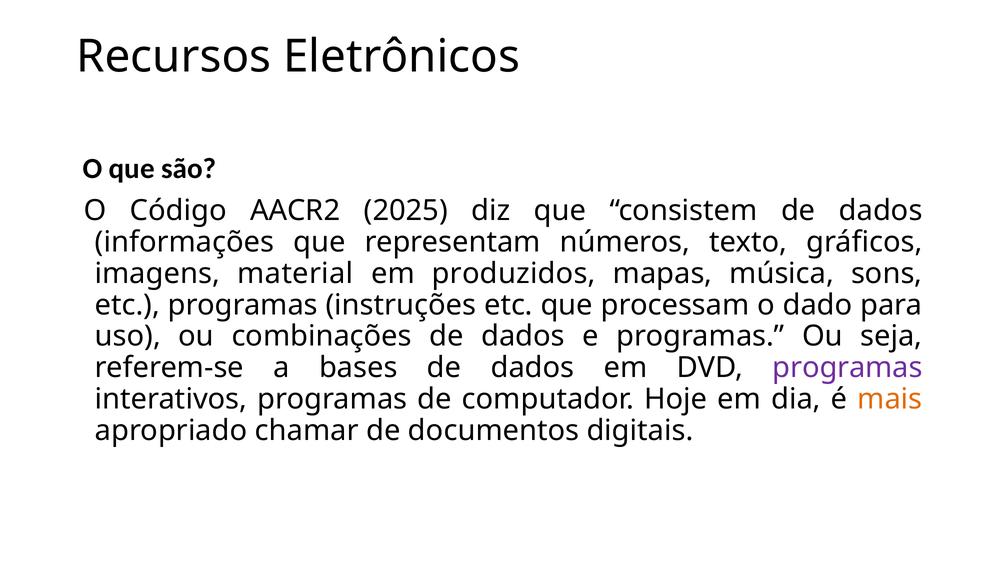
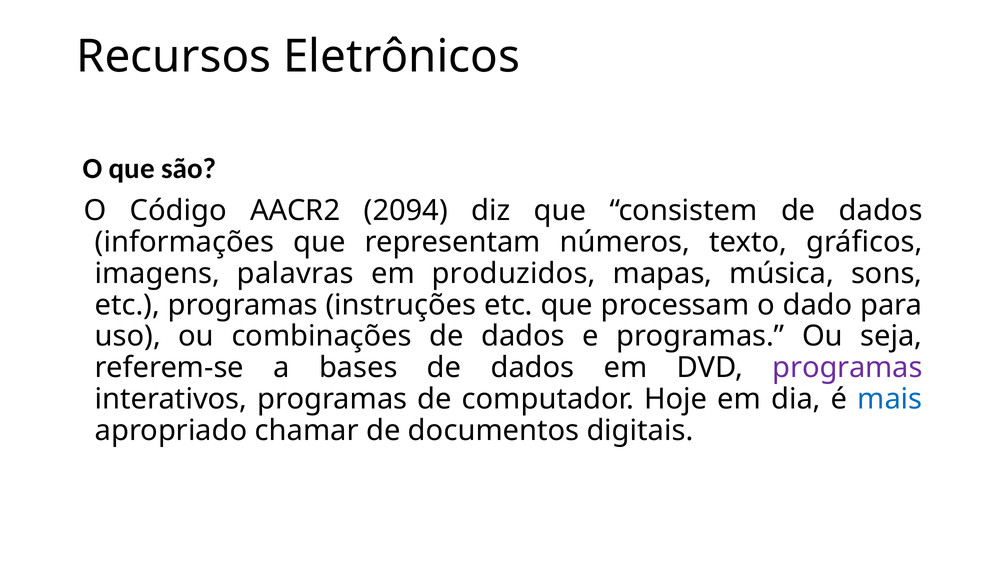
2025: 2025 -> 2094
material: material -> palavras
mais colour: orange -> blue
